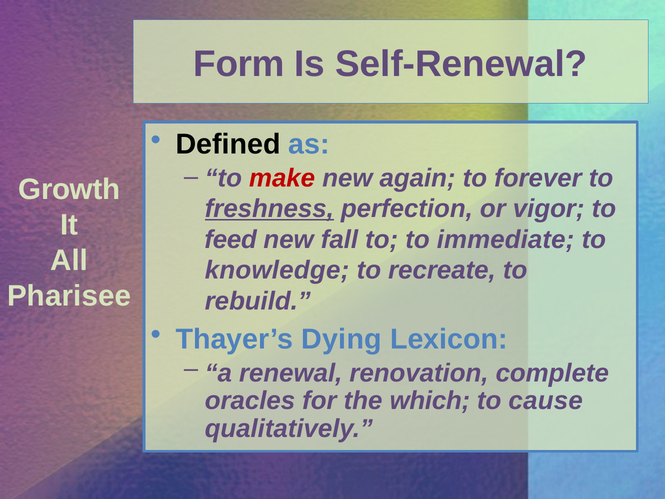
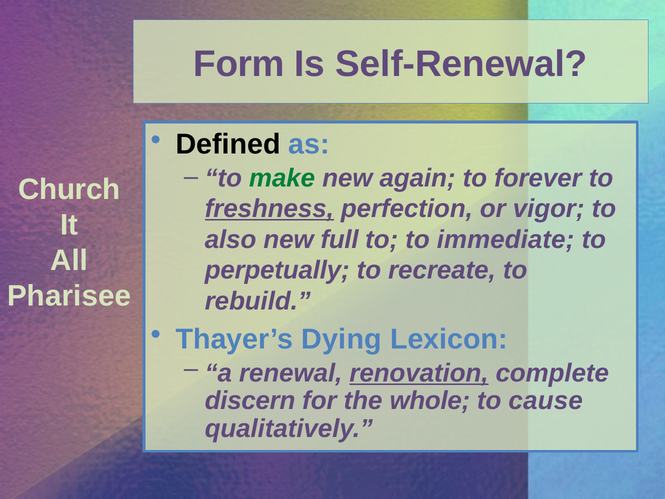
make colour: red -> green
Growth: Growth -> Church
feed: feed -> also
fall: fall -> full
knowledge: knowledge -> perpetually
renovation underline: none -> present
oracles: oracles -> discern
which: which -> whole
